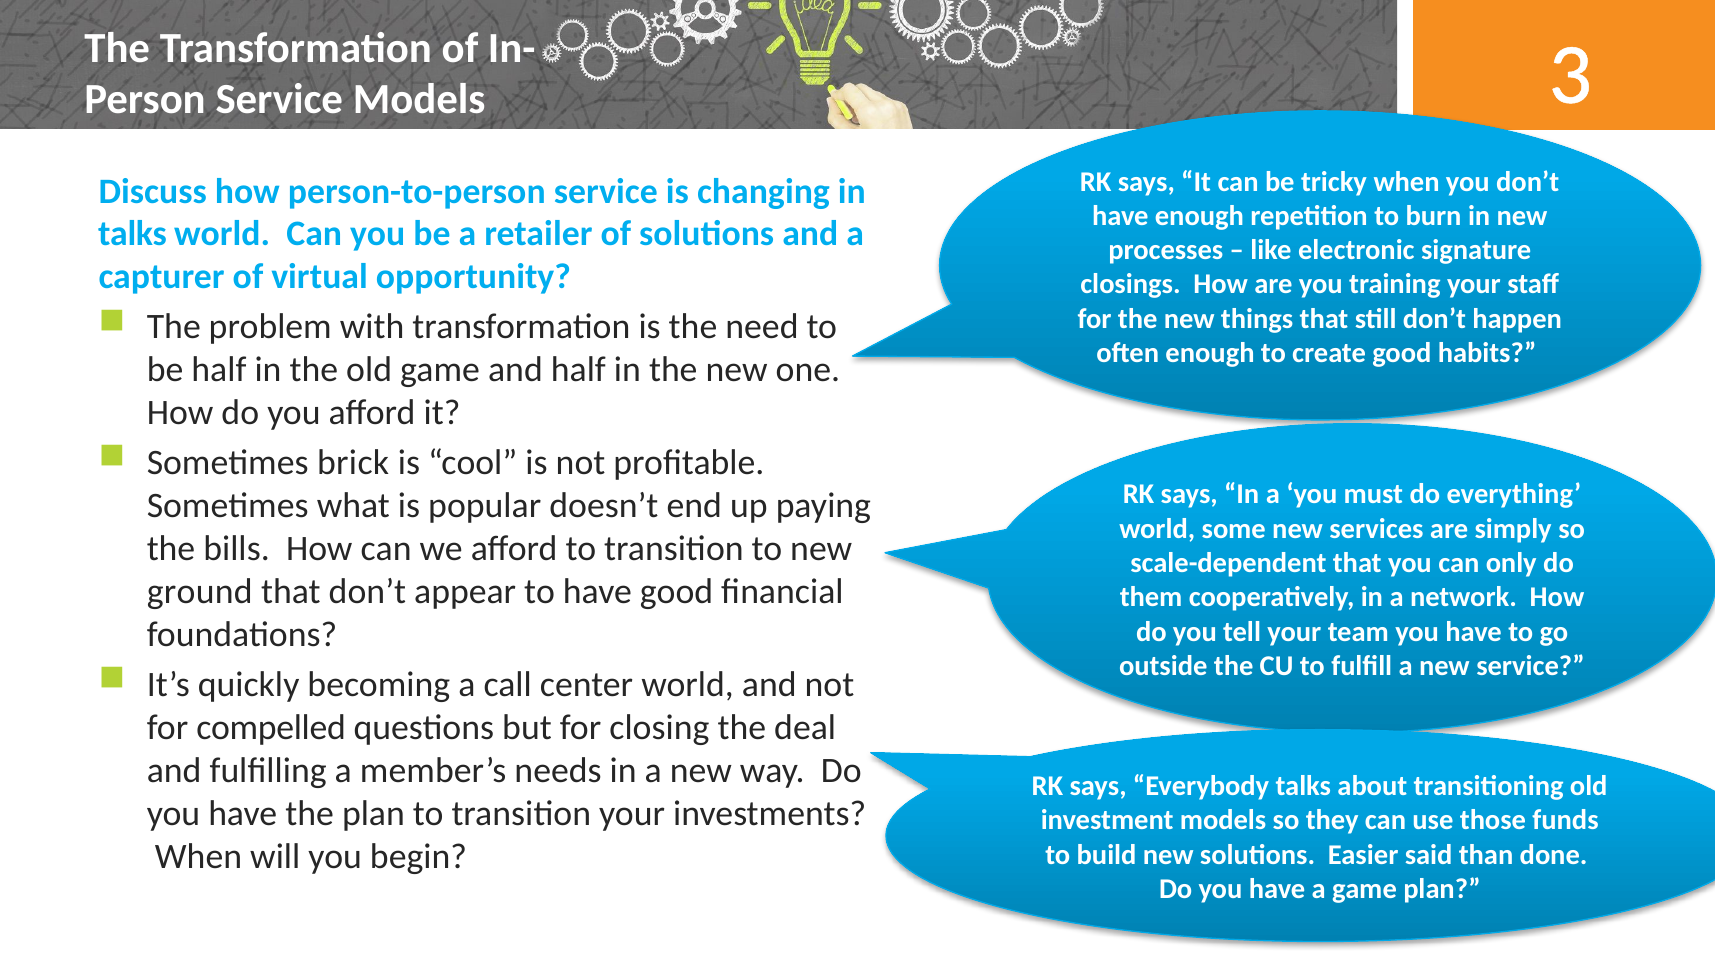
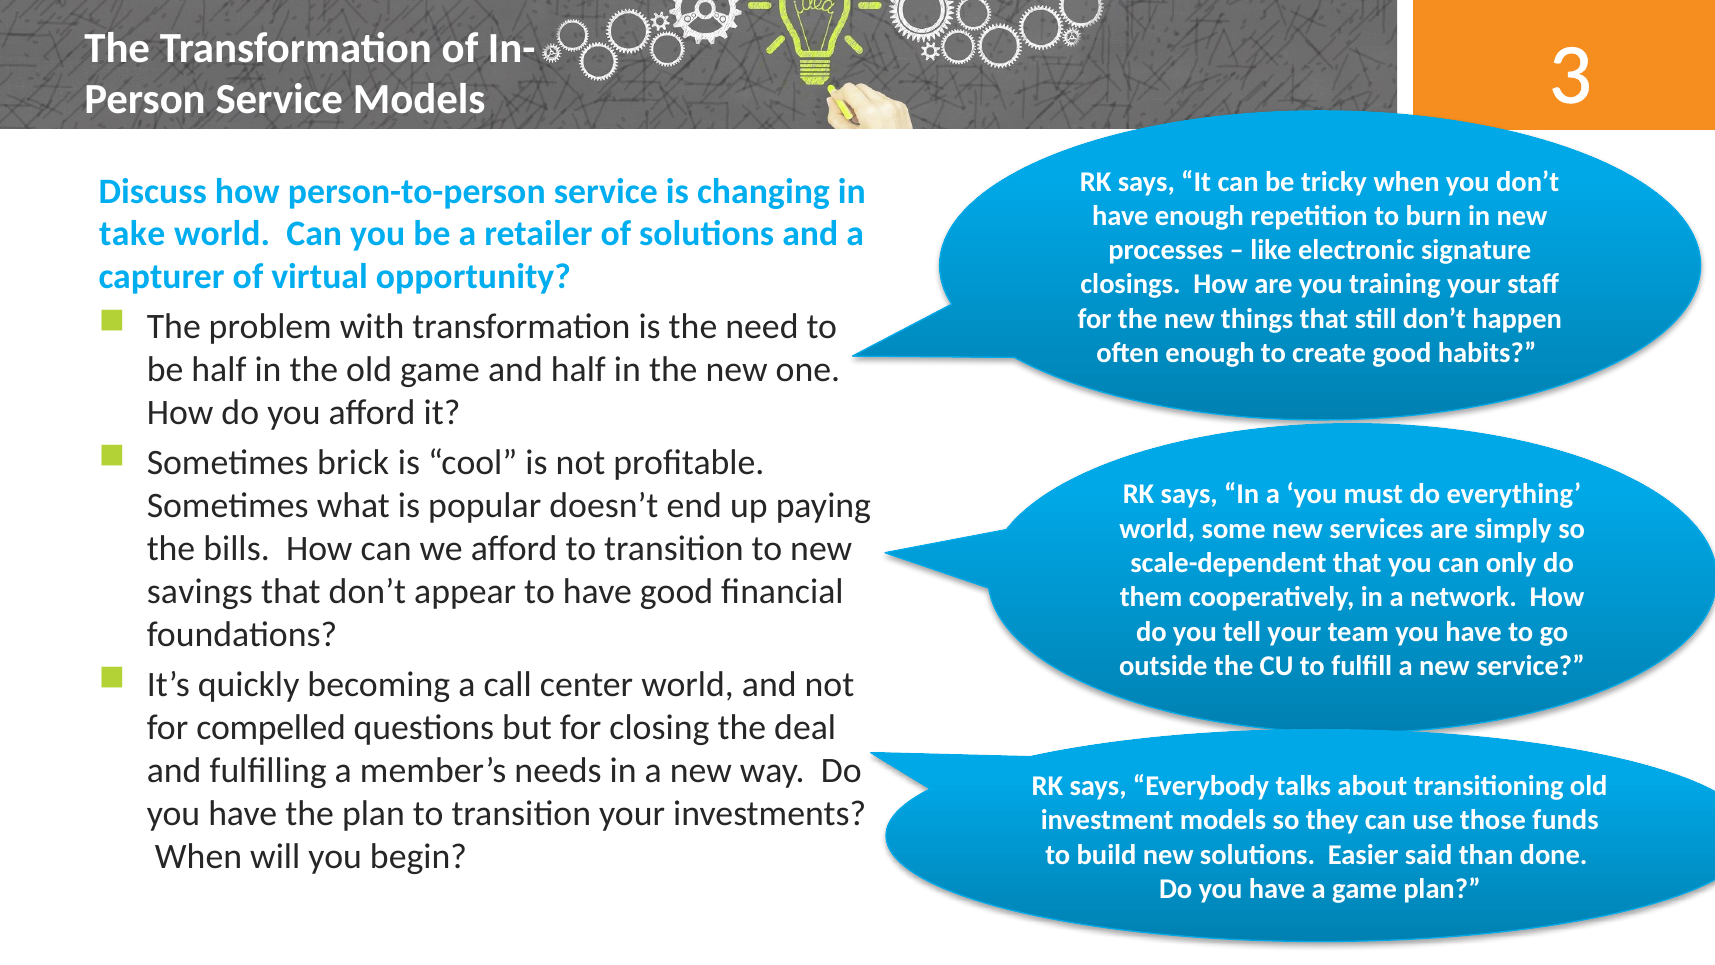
talks at (133, 234): talks -> take
ground: ground -> savings
